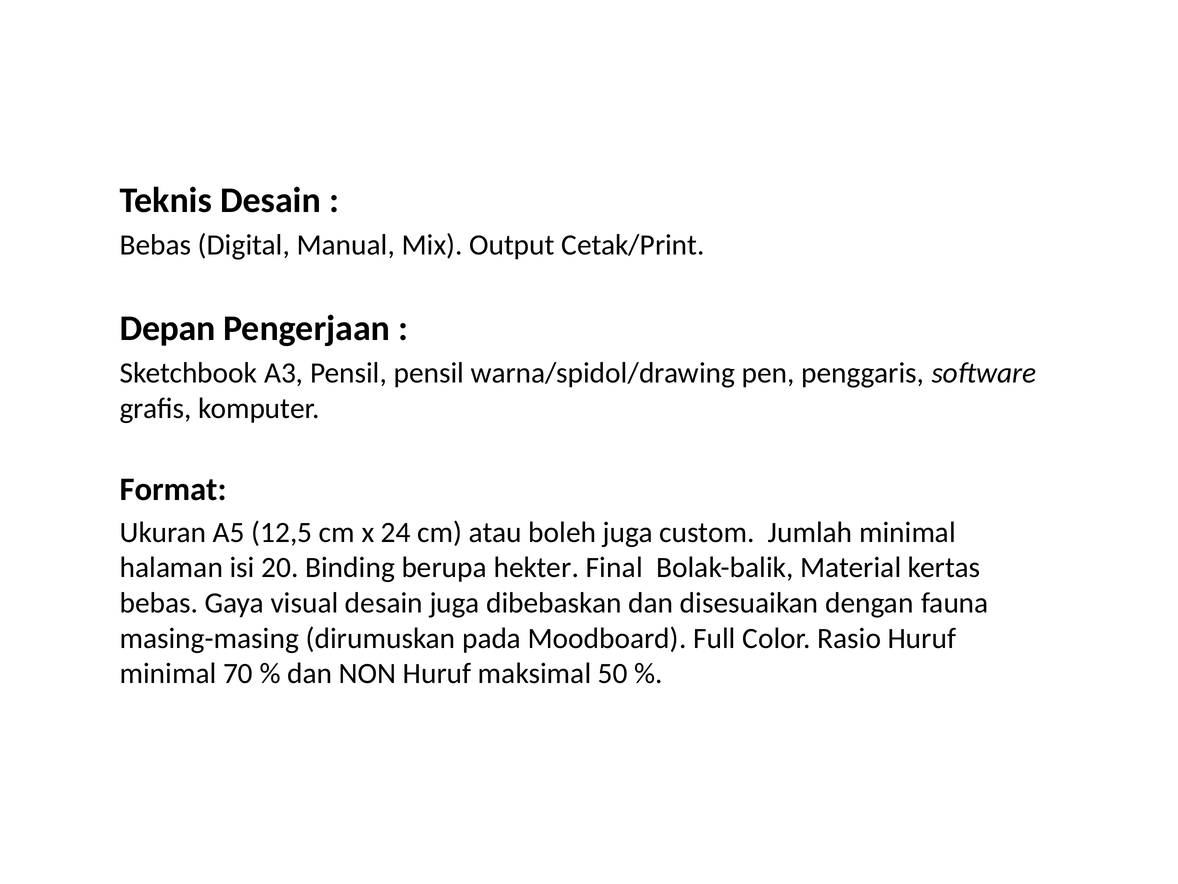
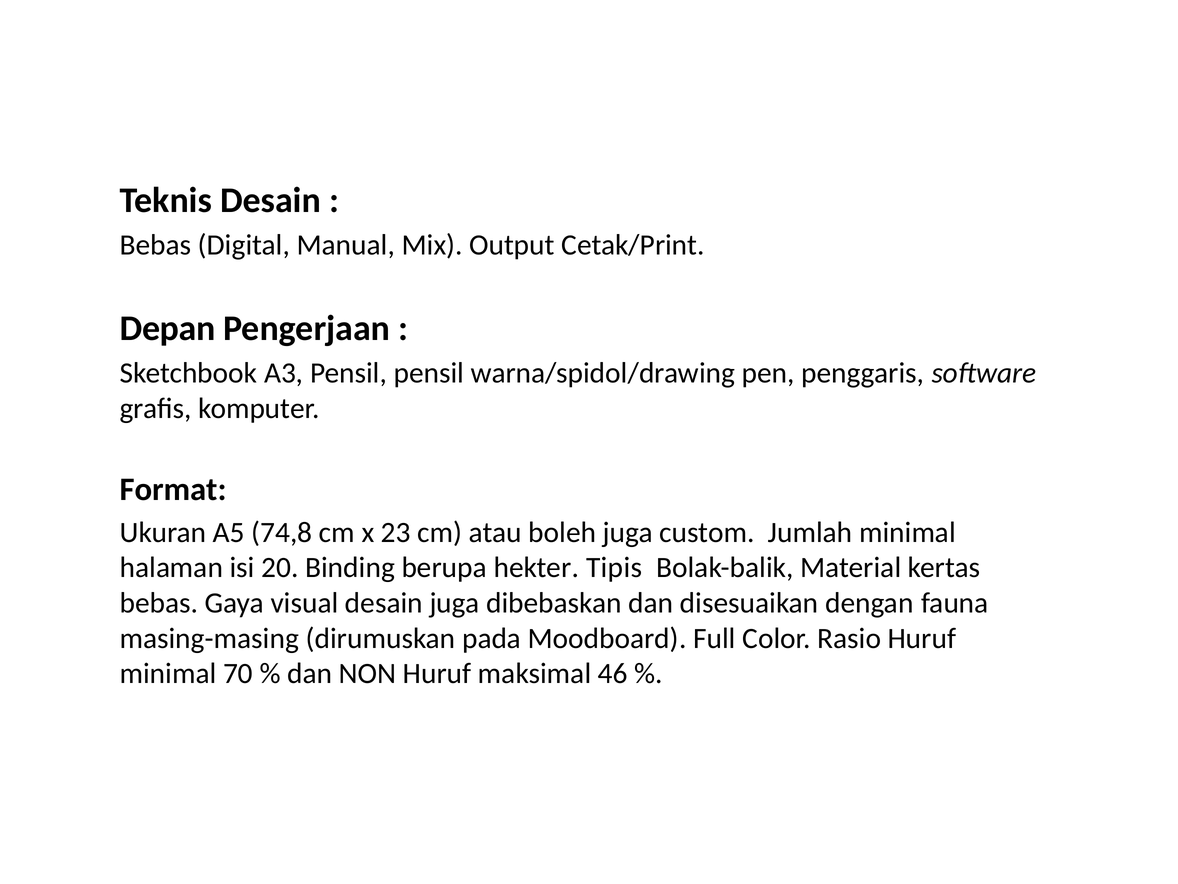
12,5: 12,5 -> 74,8
24: 24 -> 23
Final: Final -> Tipis
50: 50 -> 46
